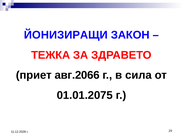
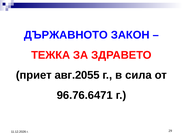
ЙОНИЗИРАЩИ: ЙОНИЗИРАЩИ -> ДЪРЖАВНОТО
авг.2066: авг.2066 -> авг.2055
01.01.2075: 01.01.2075 -> 96.76.6471
